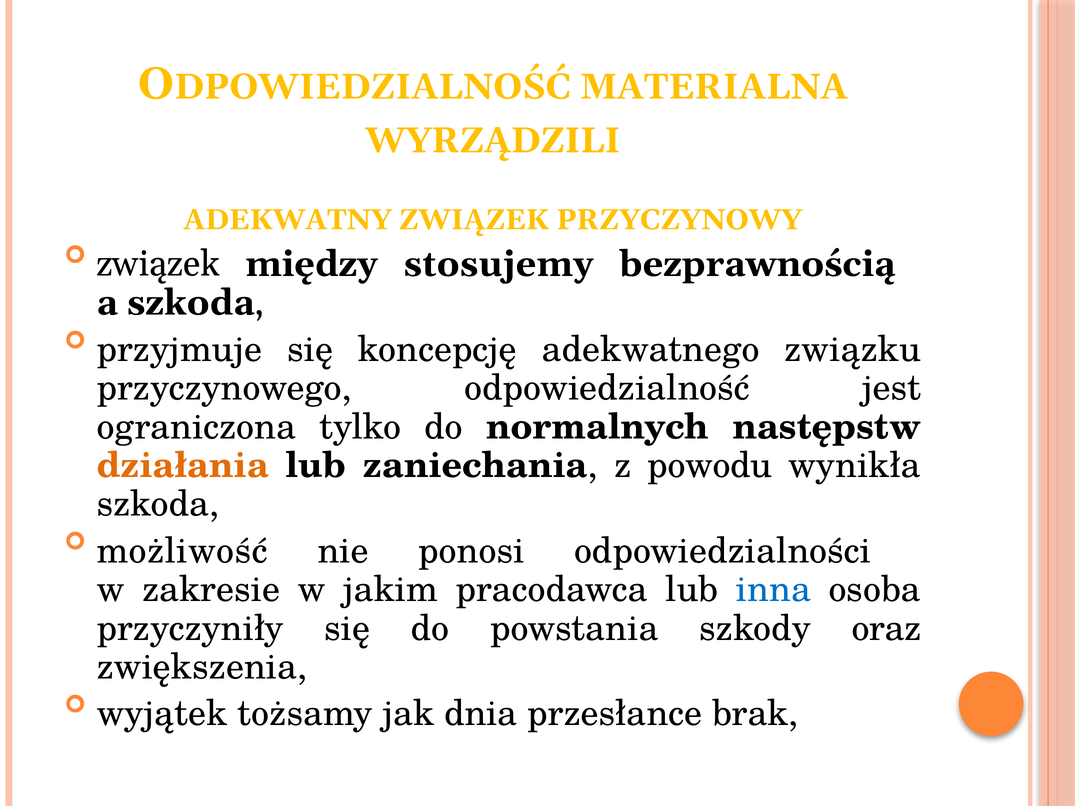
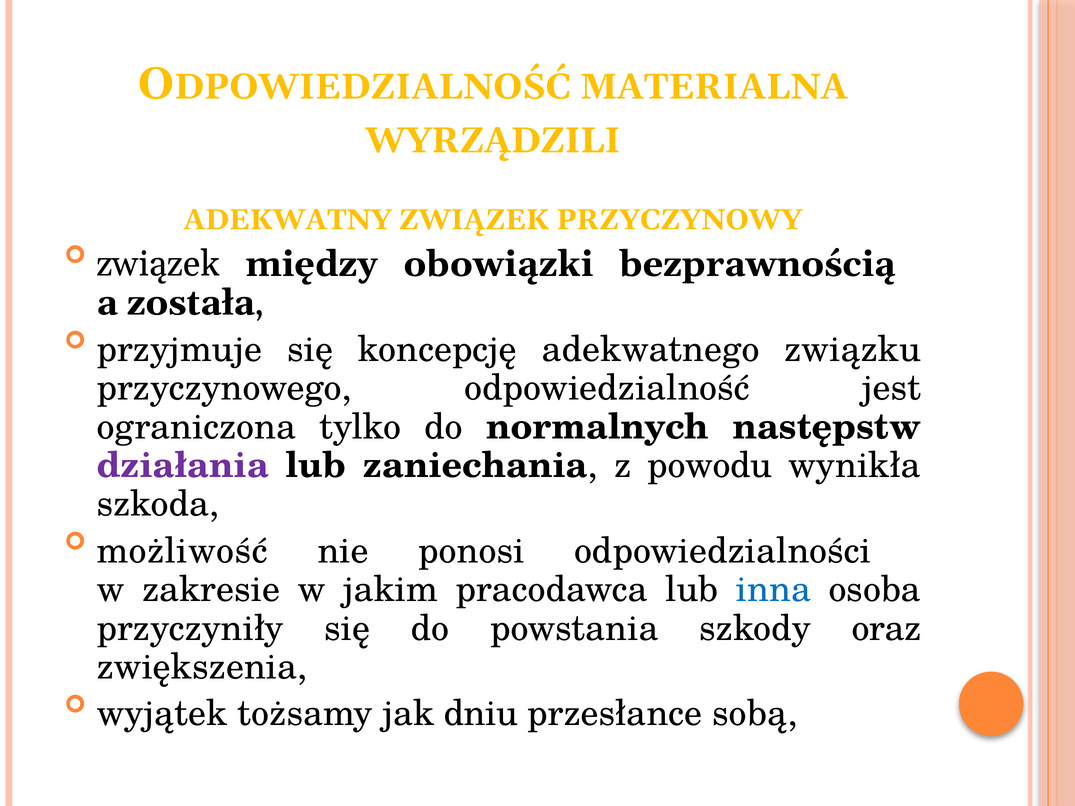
stosujemy: stosujemy -> obowiązki
a szkoda: szkoda -> została
działania colour: orange -> purple
dnia: dnia -> dniu
brak: brak -> sobą
